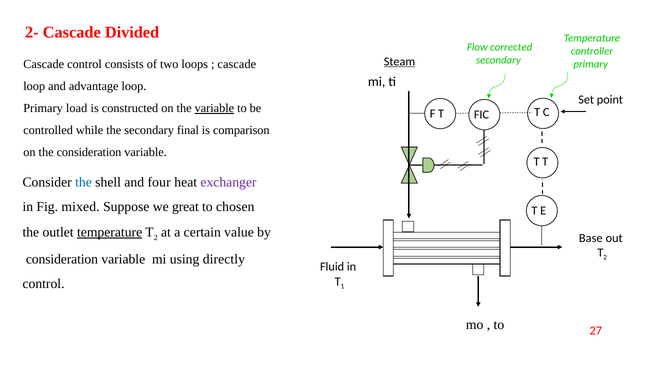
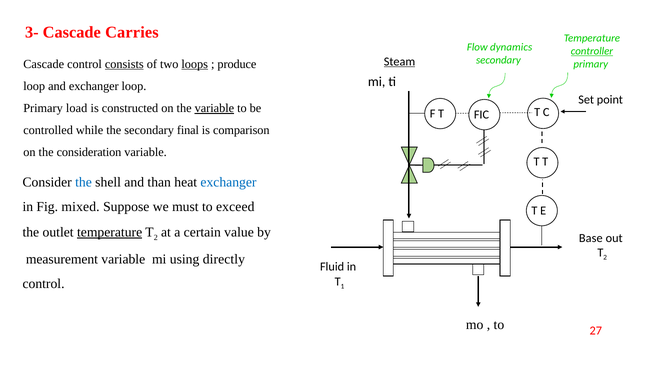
2-: 2- -> 3-
Divided: Divided -> Carries
corrected: corrected -> dynamics
controller underline: none -> present
consists underline: none -> present
loops underline: none -> present
cascade at (237, 64): cascade -> produce
and advantage: advantage -> exchanger
four: four -> than
exchanger at (229, 182) colour: purple -> blue
great: great -> must
chosen: chosen -> exceed
consideration at (62, 259): consideration -> measurement
